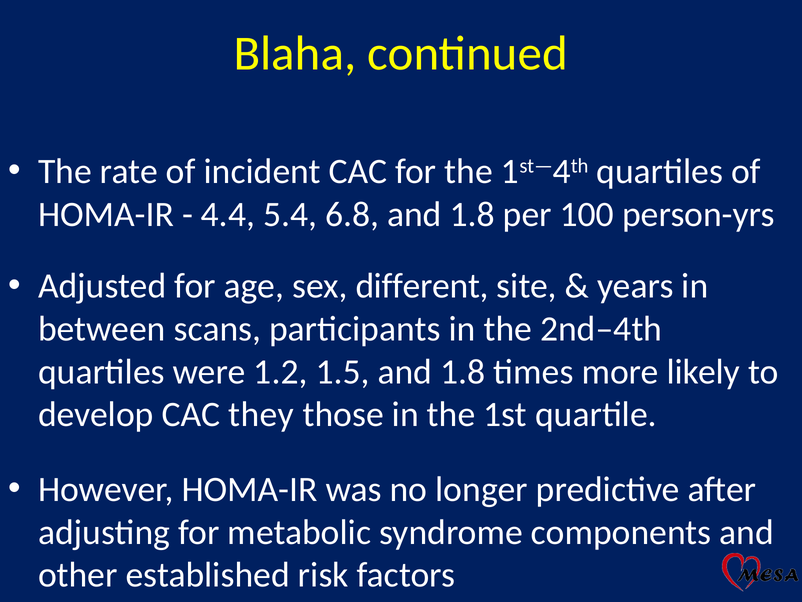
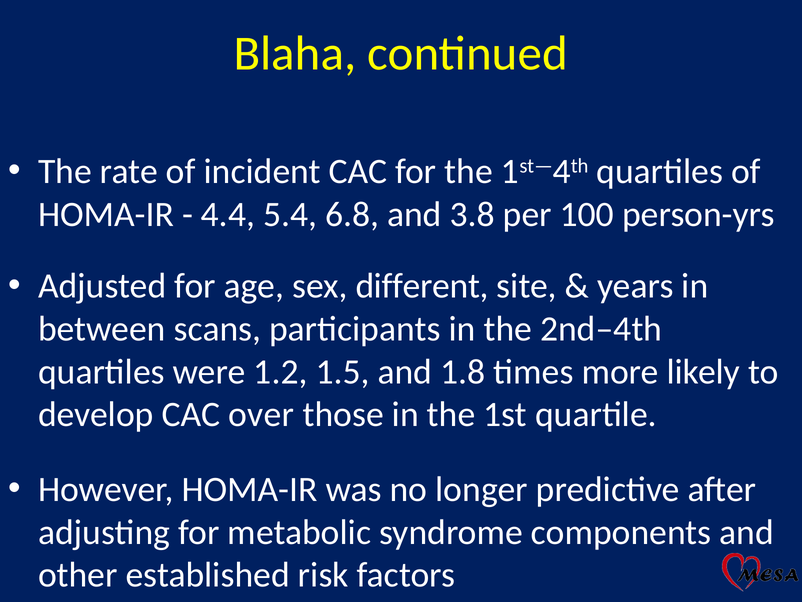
6.8 and 1.8: 1.8 -> 3.8
they: they -> over
